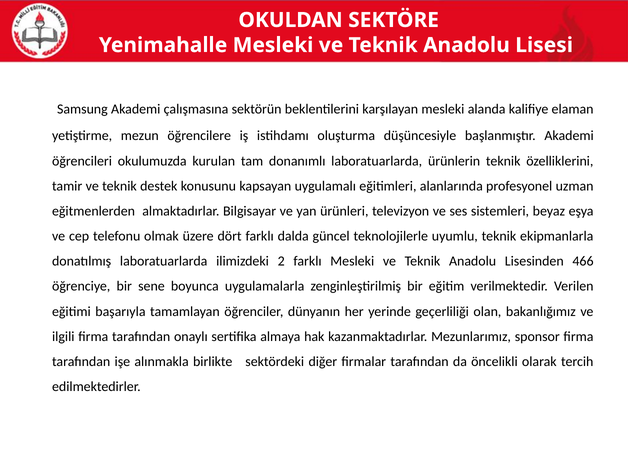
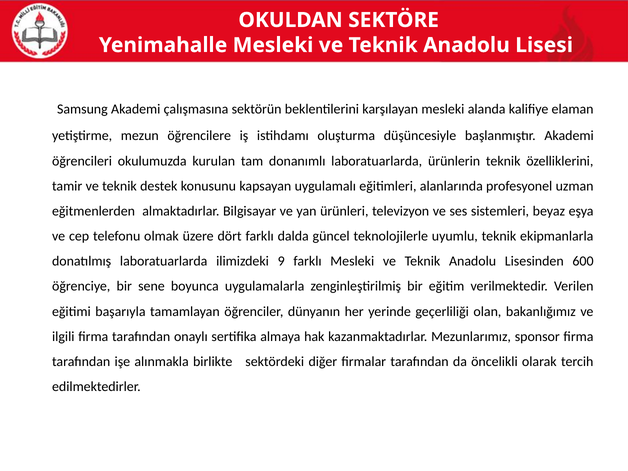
2: 2 -> 9
466: 466 -> 600
